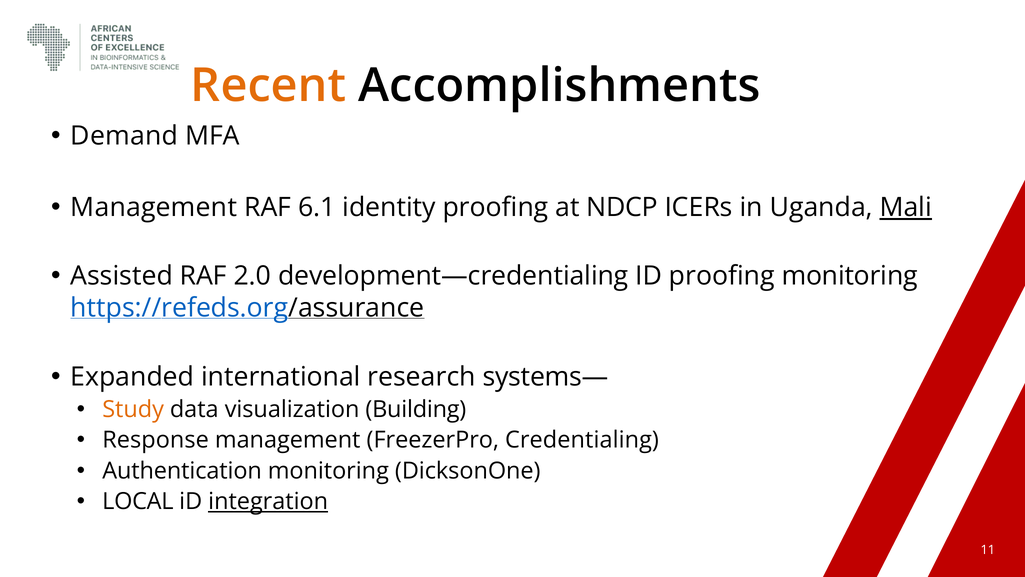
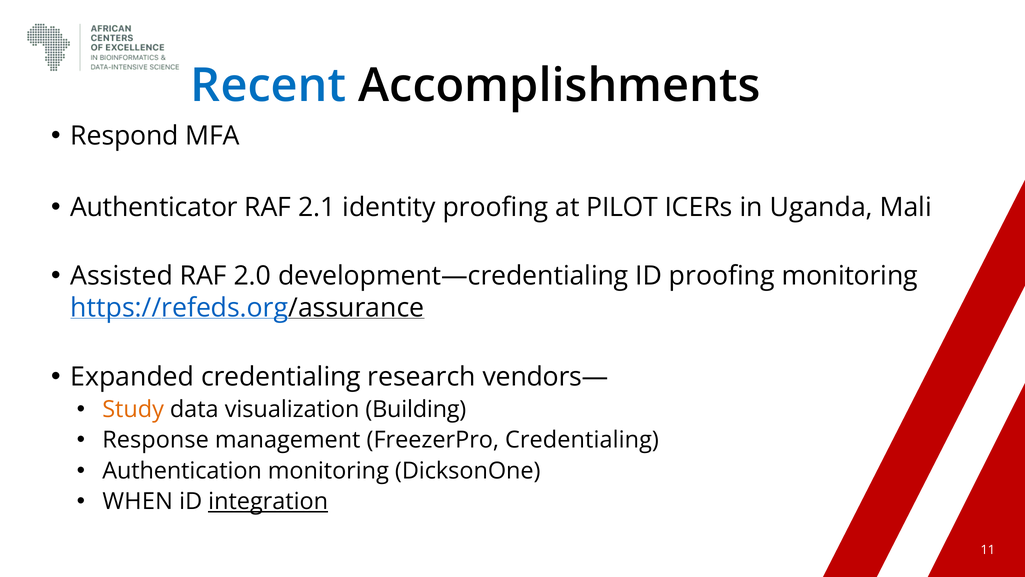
Recent colour: orange -> blue
Demand: Demand -> Respond
Management at (154, 207): Management -> Authenticator
6.1: 6.1 -> 2.1
NDCP: NDCP -> PILOT
Mali underline: present -> none
Expanded international: international -> credentialing
systems—: systems— -> vendors—
LOCAL: LOCAL -> WHEN
